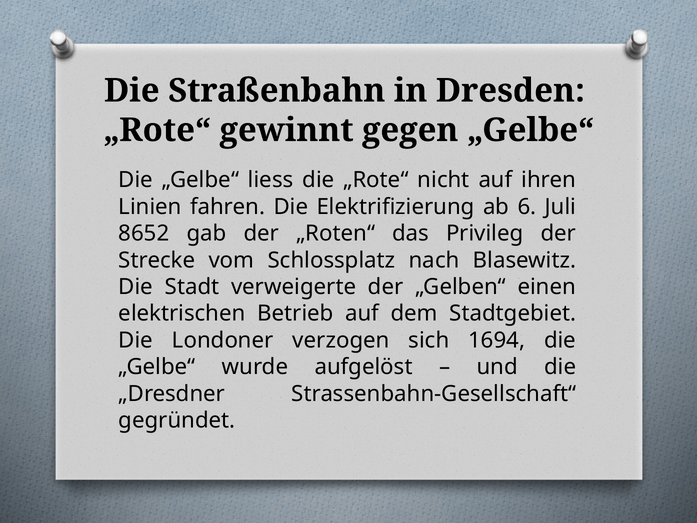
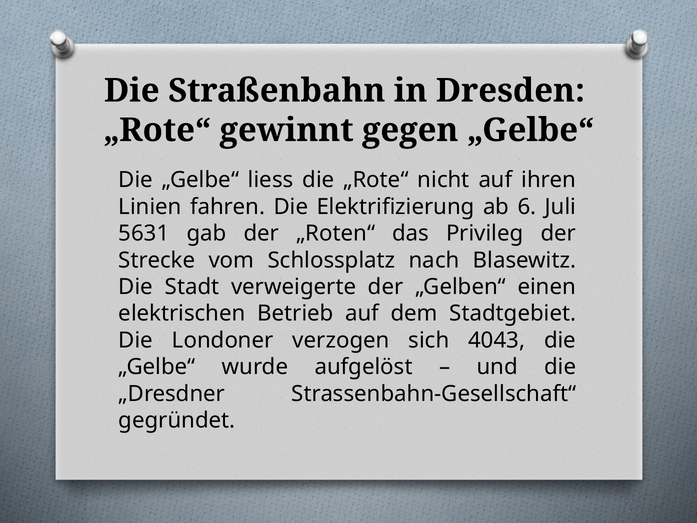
8652: 8652 -> 5631
1694: 1694 -> 4043
